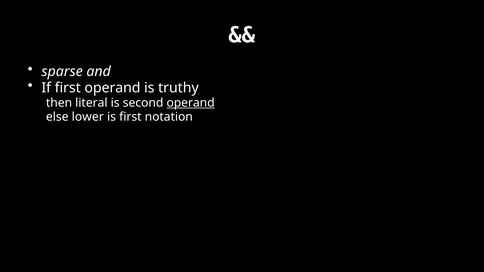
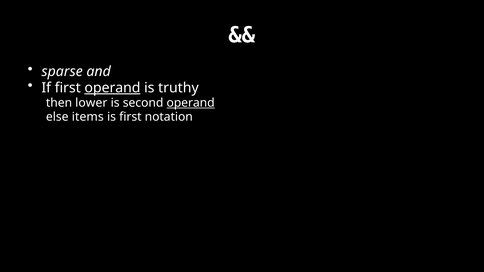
operand at (112, 88) underline: none -> present
literal: literal -> lower
lower: lower -> items
